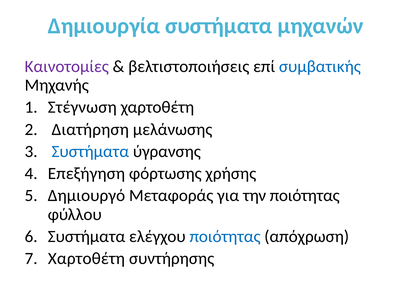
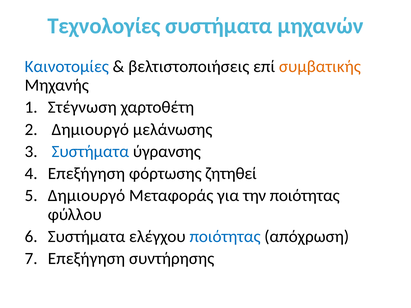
Δημιουργία: Δημιουργία -> Τεχνολογίες
Καινοτομίες colour: purple -> blue
συμβατικής colour: blue -> orange
Διατήρηση at (90, 130): Διατήρηση -> Δημιουργό
χρήσης: χρήσης -> ζητηθεί
Χαρτοθέτη at (86, 259): Χαρτοθέτη -> Επεξήγηση
